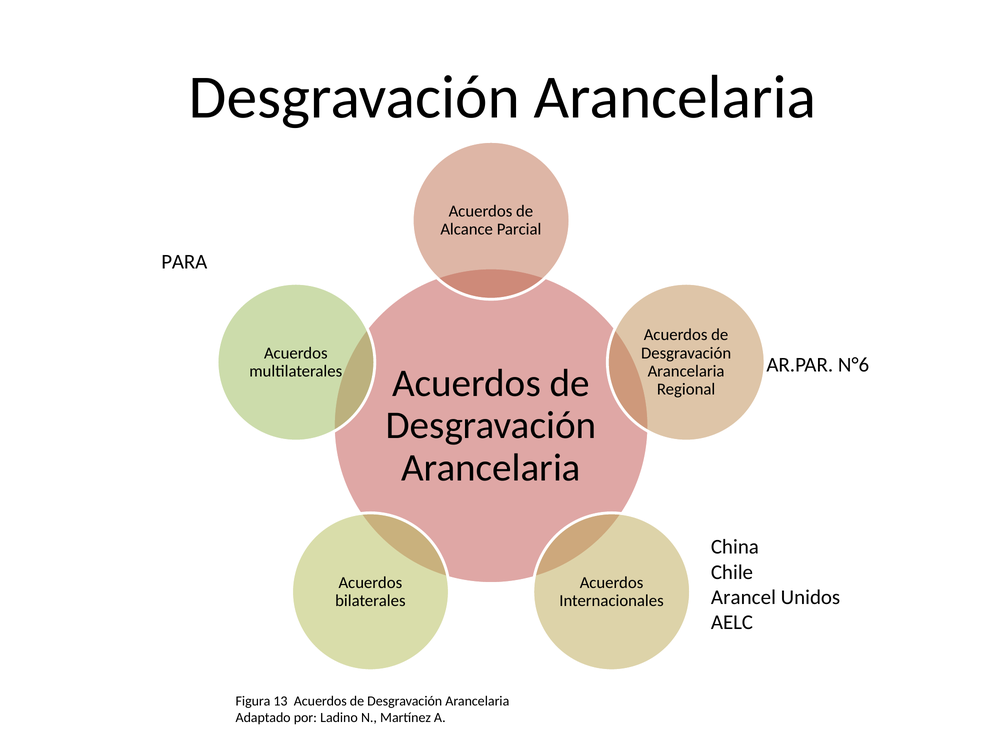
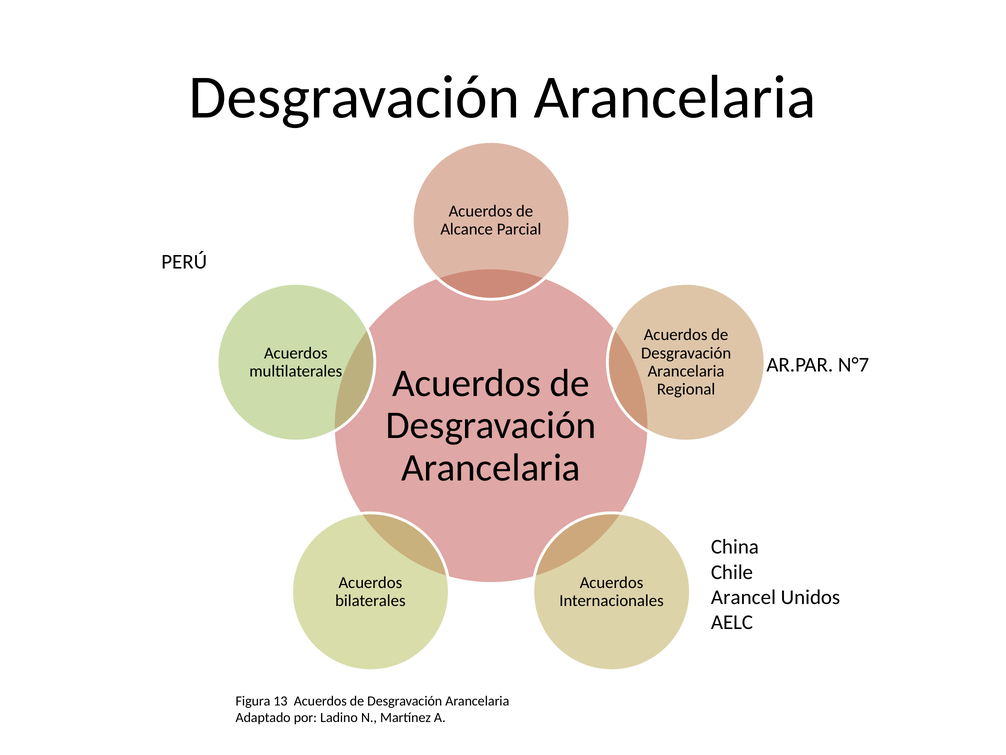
PARA: PARA -> PERÚ
N°6: N°6 -> N°7
